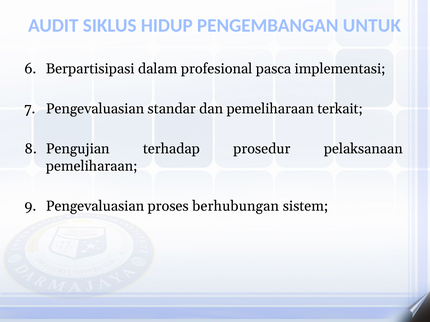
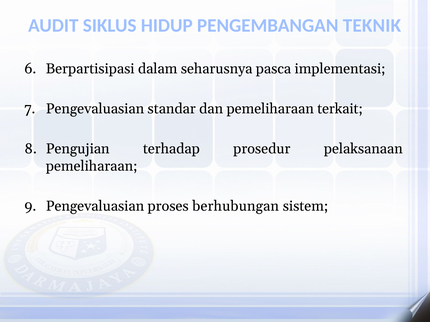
UNTUK: UNTUK -> TEKNIK
profesional: profesional -> seharusnya
